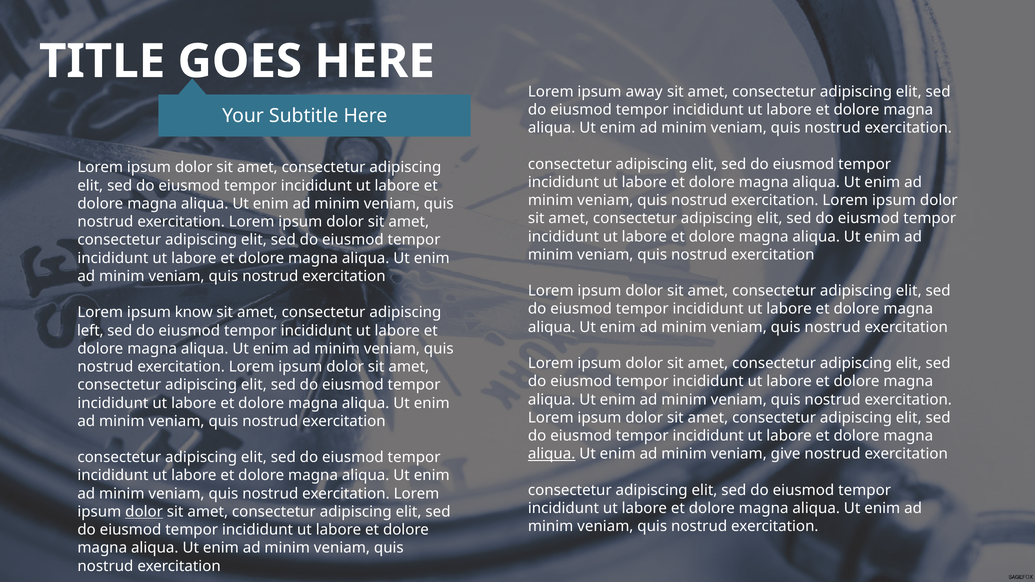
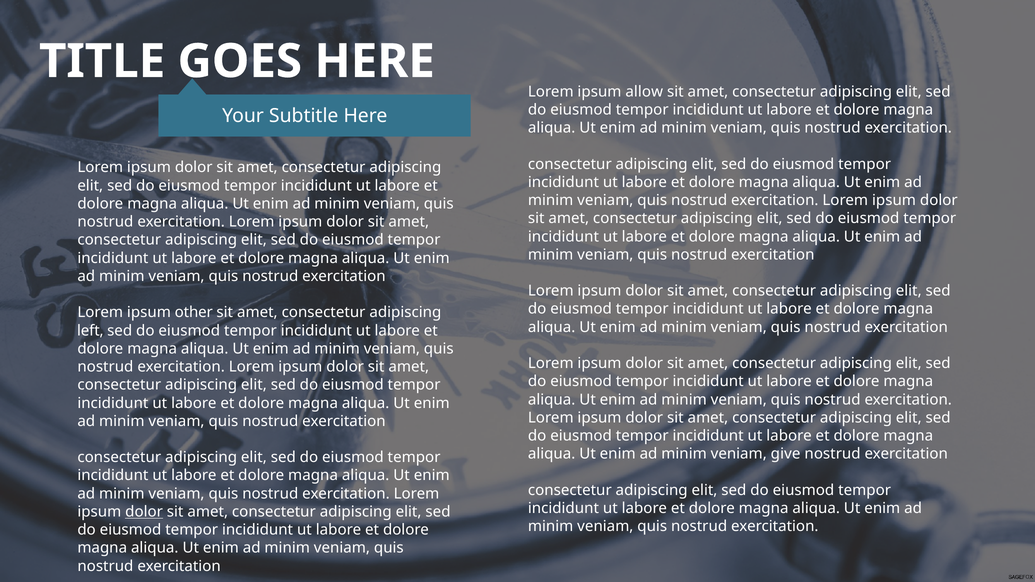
away: away -> allow
know: know -> other
aliqua at (552, 454) underline: present -> none
